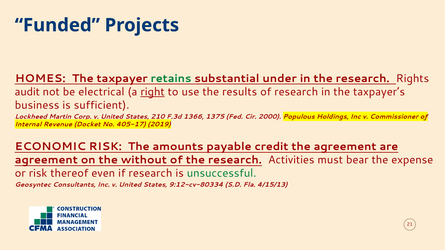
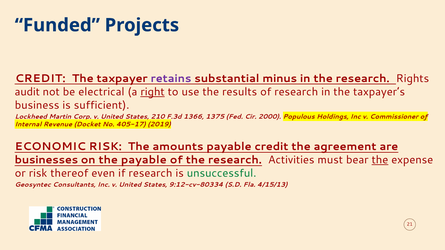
HOMES at (40, 78): HOMES -> CREDIT
retains colour: green -> purple
under: under -> minus
agreement at (46, 160): agreement -> businesses
the without: without -> payable
the at (380, 160) underline: none -> present
